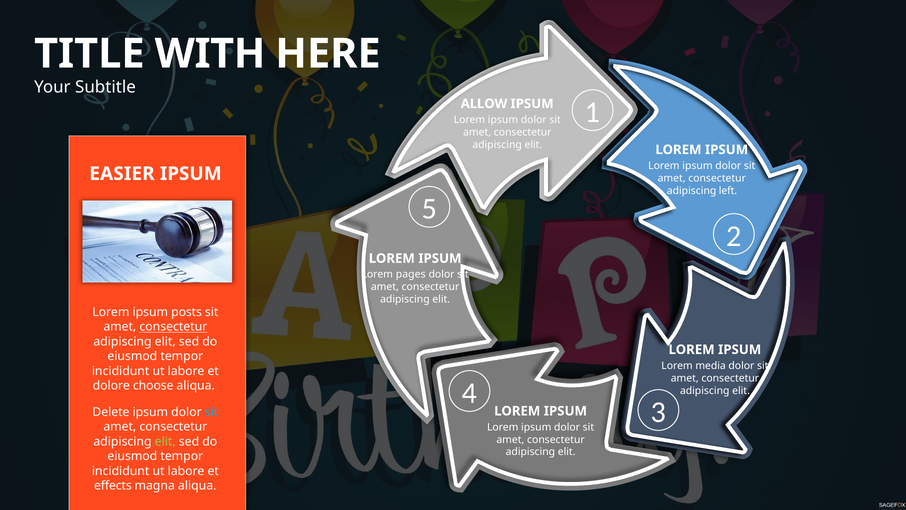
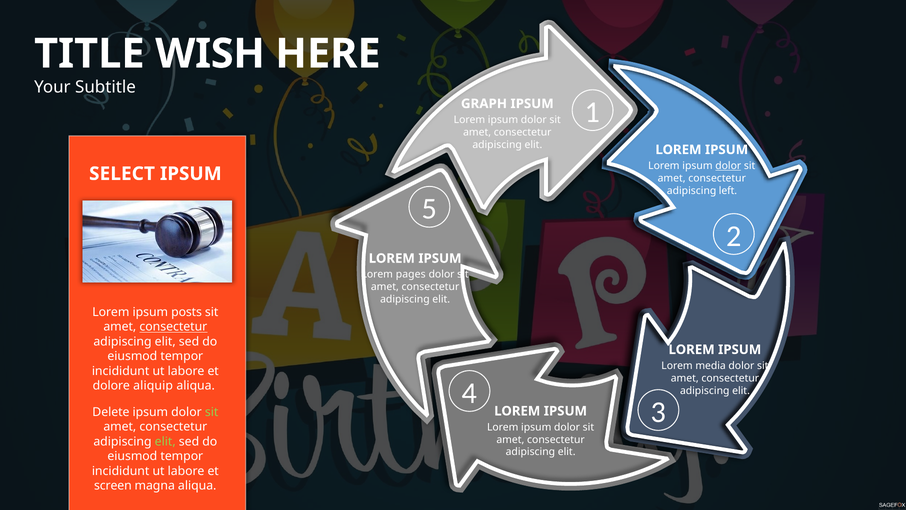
WITH: WITH -> WISH
ALLOW: ALLOW -> GRAPH
dolor at (728, 166) underline: none -> present
EASIER: EASIER -> SELECT
choose: choose -> aliquip
sit at (212, 412) colour: light blue -> light green
effects: effects -> screen
